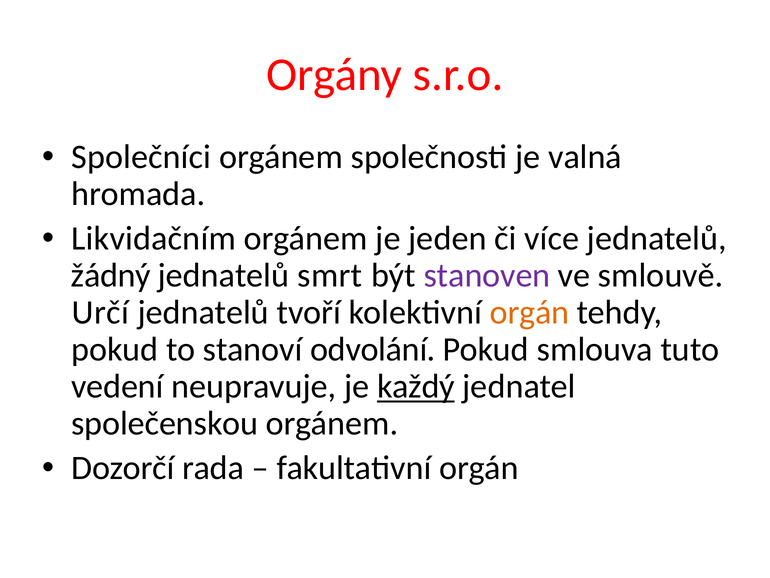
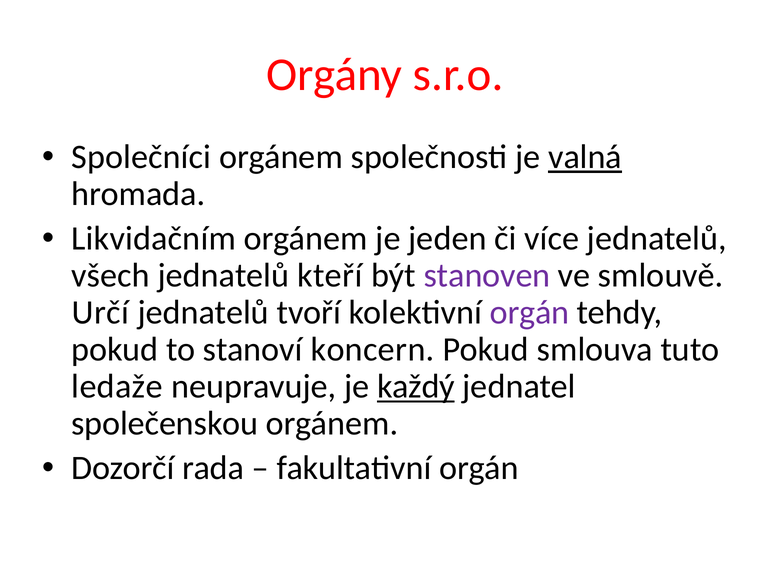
valná underline: none -> present
žádný: žádný -> všech
smrt: smrt -> kteří
orgán at (530, 312) colour: orange -> purple
odvolání: odvolání -> koncern
vedení: vedení -> ledaže
